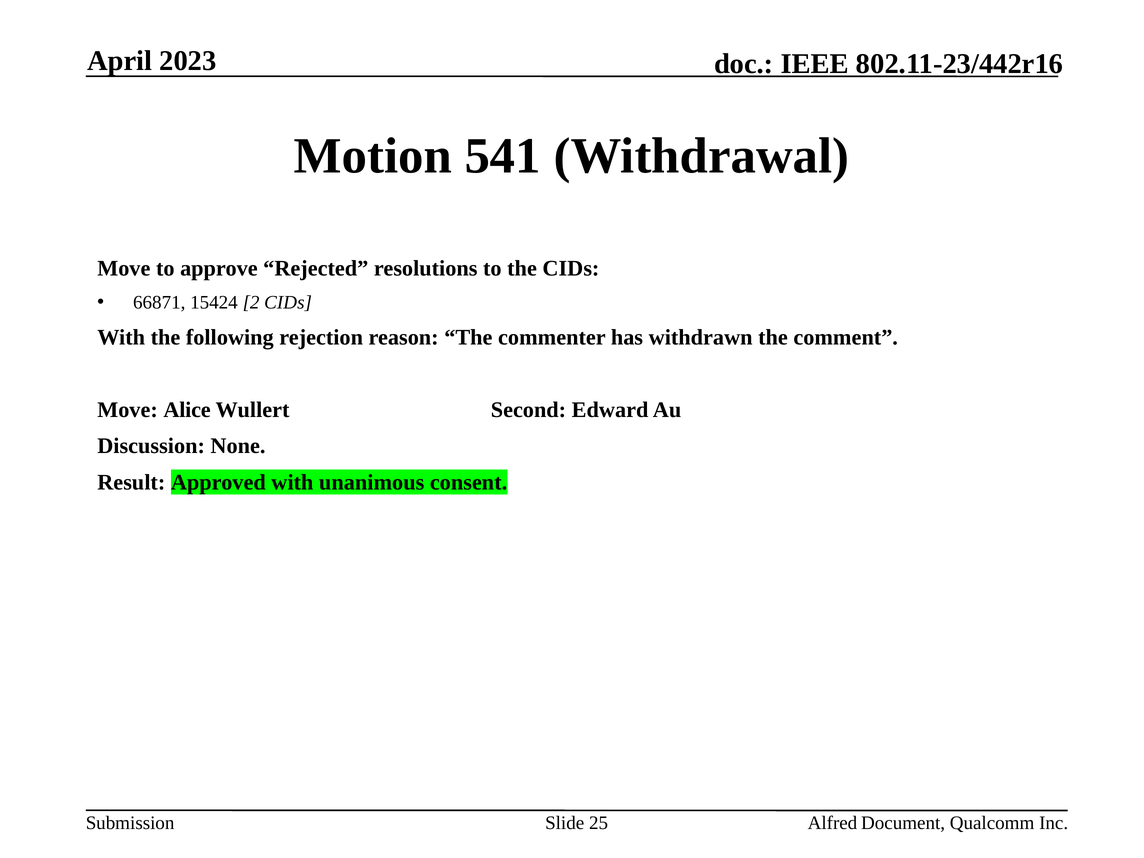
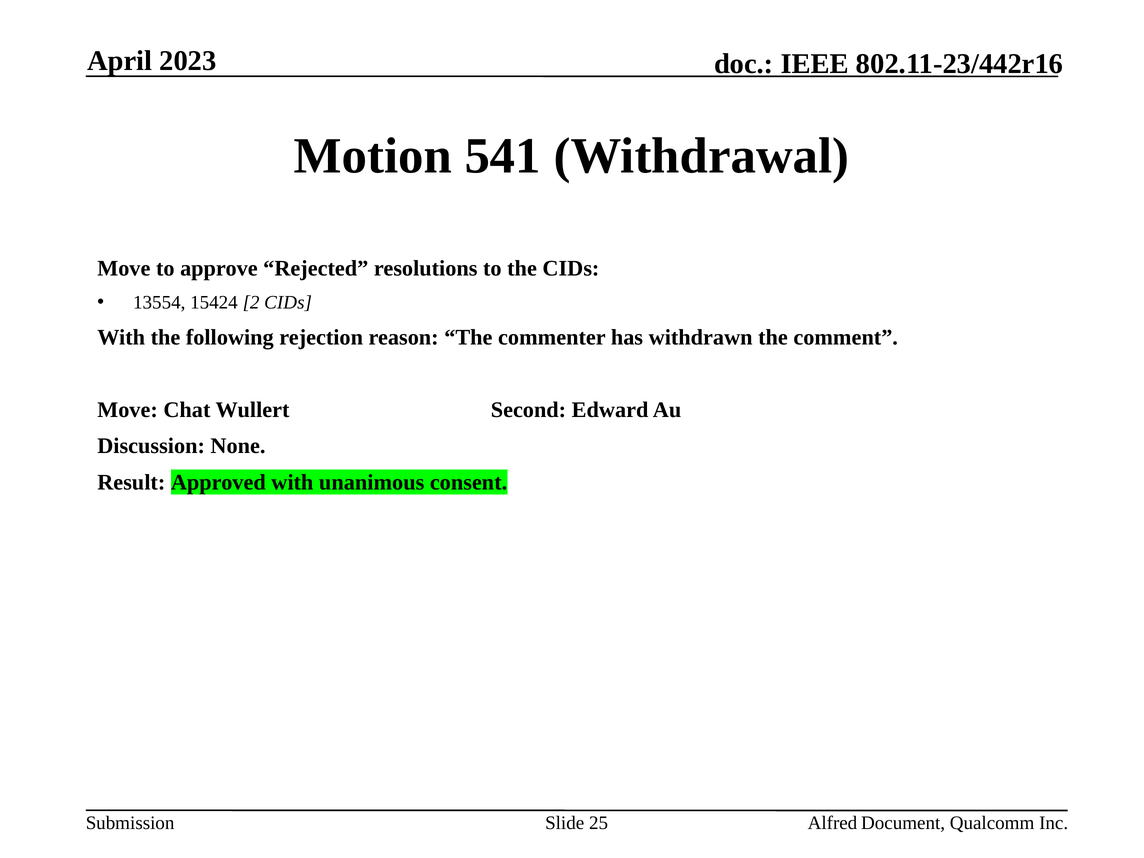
66871: 66871 -> 13554
Alice: Alice -> Chat
